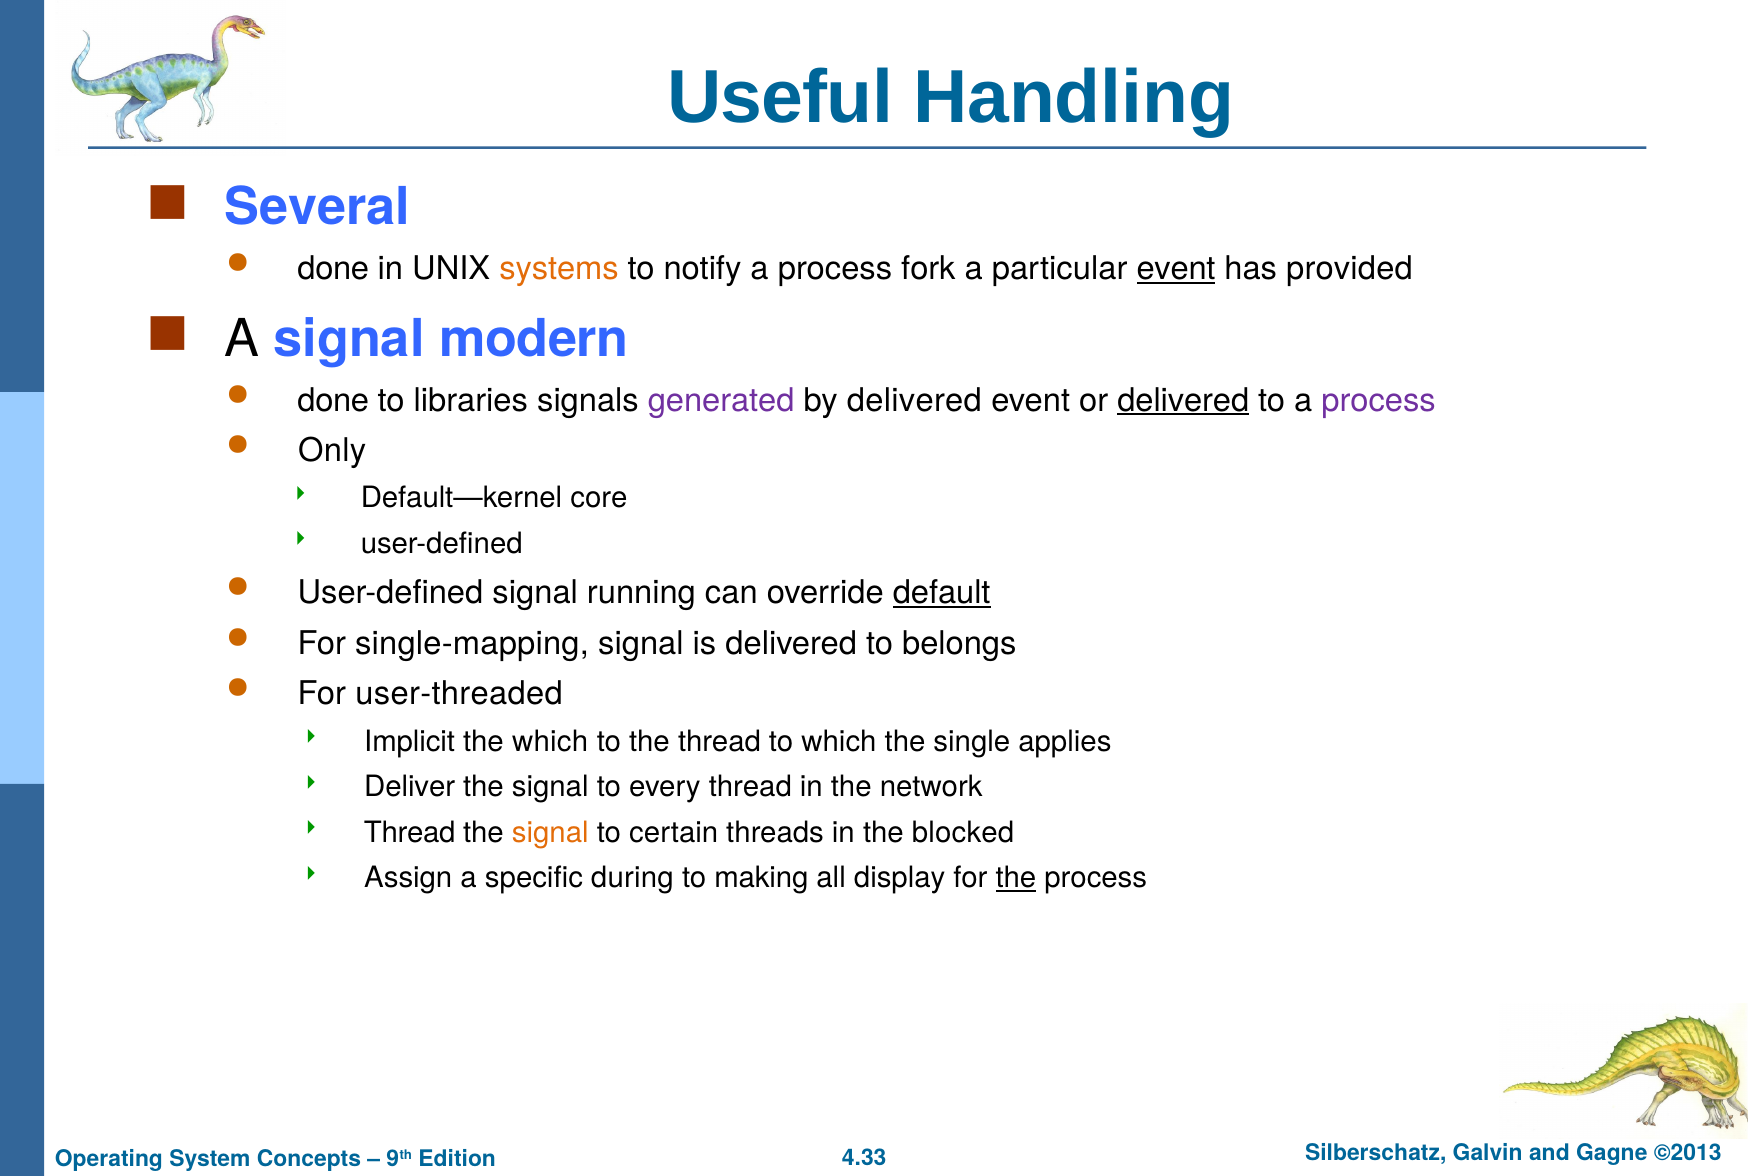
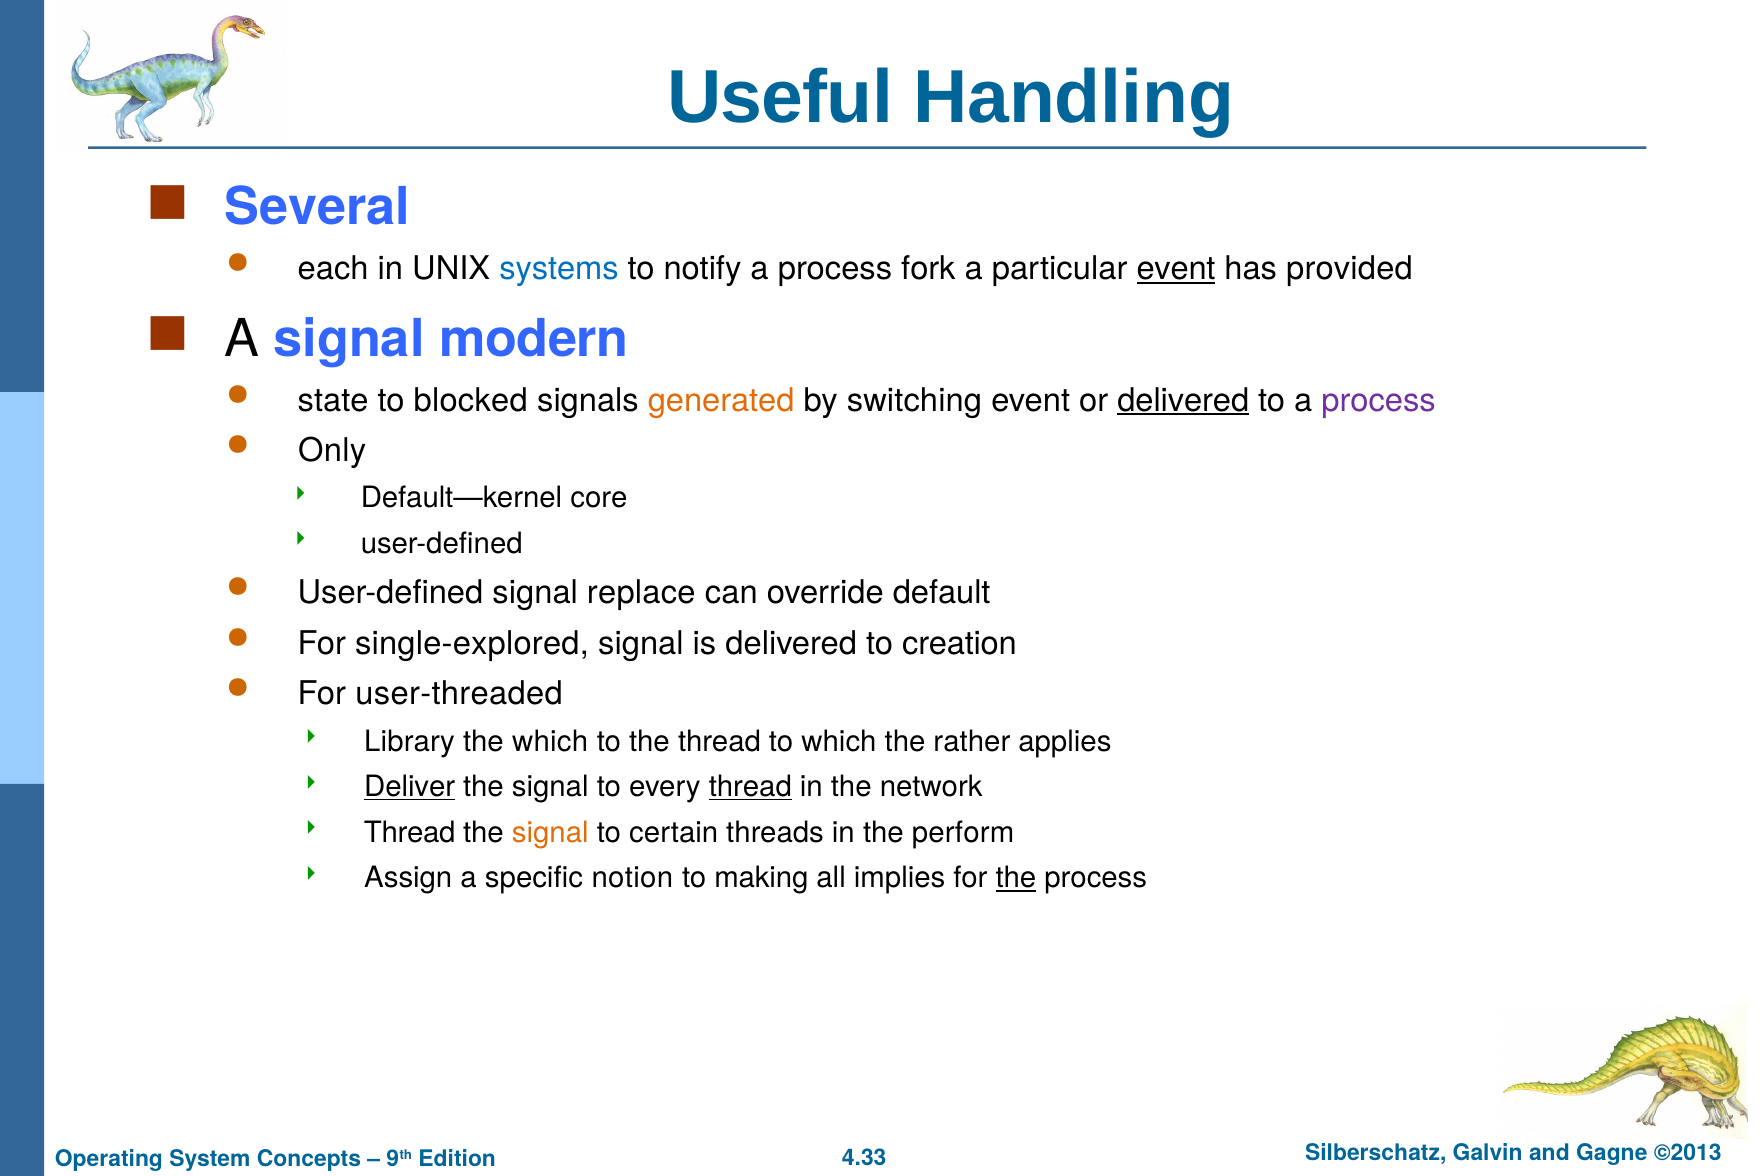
done at (333, 269): done -> each
systems colour: orange -> blue
done at (333, 400): done -> state
libraries: libraries -> blocked
generated colour: purple -> orange
by delivered: delivered -> switching
running: running -> replace
default underline: present -> none
single-mapping: single-mapping -> single-explored
belongs: belongs -> creation
Implicit: Implicit -> Library
single: single -> rather
Deliver underline: none -> present
thread at (750, 787) underline: none -> present
blocked: blocked -> perform
during: during -> notion
display: display -> implies
